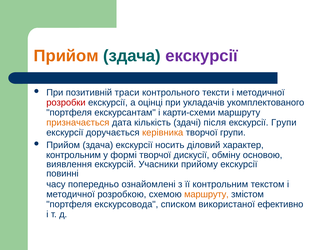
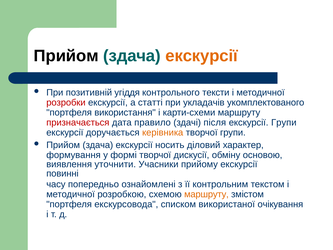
Прийом at (66, 56) colour: orange -> black
екскурсії at (202, 56) colour: purple -> orange
траси: траси -> угіддя
оцінці: оцінці -> статті
екскурсантам: екскурсантам -> використання
призначається colour: orange -> red
кількість: кількість -> правило
контрольним at (74, 155): контрольним -> формування
екскурсій: екскурсій -> уточнити
ефективно: ефективно -> очікування
